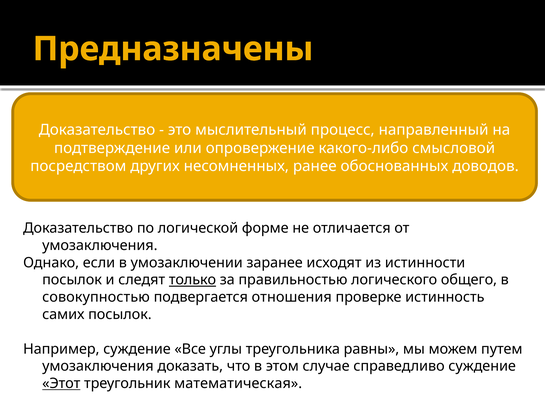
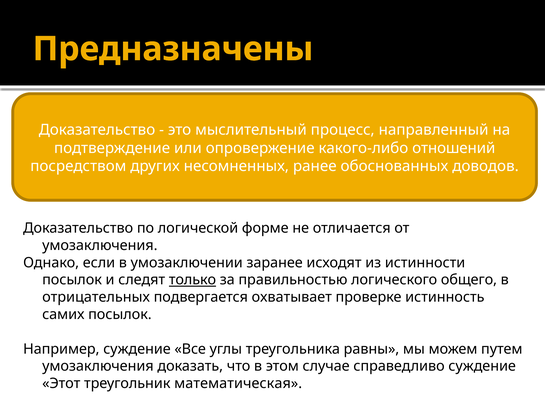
смысловой: смысловой -> отношений
совокупностью: совокупностью -> отрицательных
отношения: отношения -> охватывает
Этот underline: present -> none
